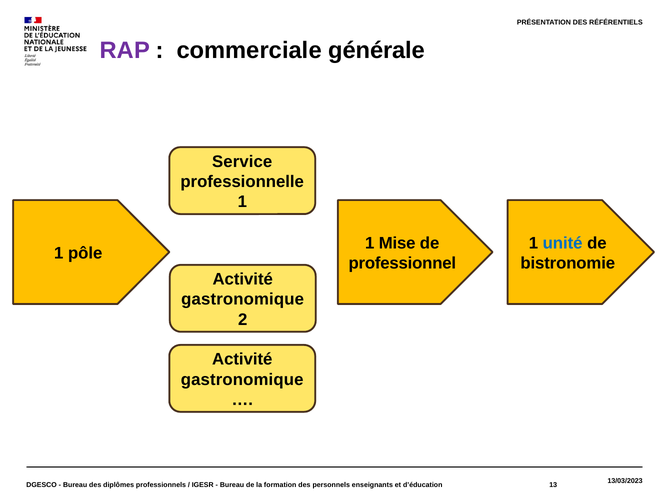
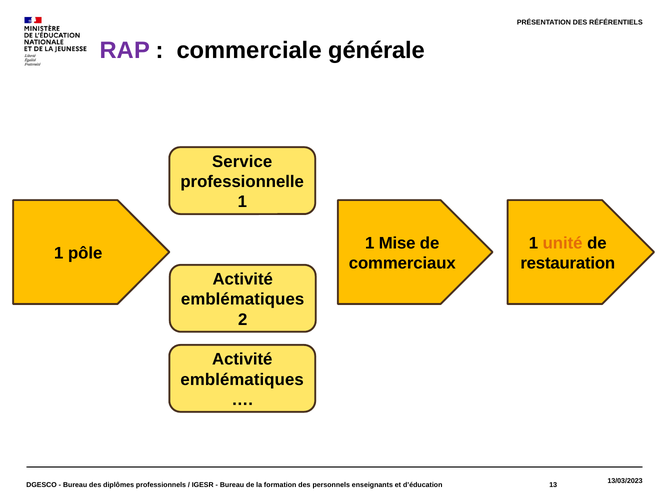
unité colour: blue -> orange
professionnel: professionnel -> commerciaux
bistronomie: bistronomie -> restauration
gastronomique at (243, 299): gastronomique -> emblématiques
gastronomique at (242, 379): gastronomique -> emblématiques
